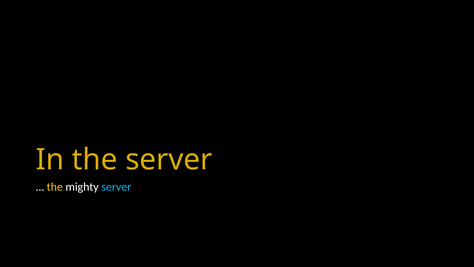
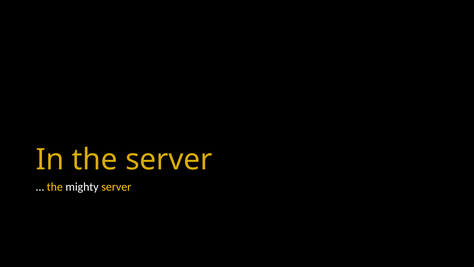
server at (116, 187) colour: light blue -> yellow
